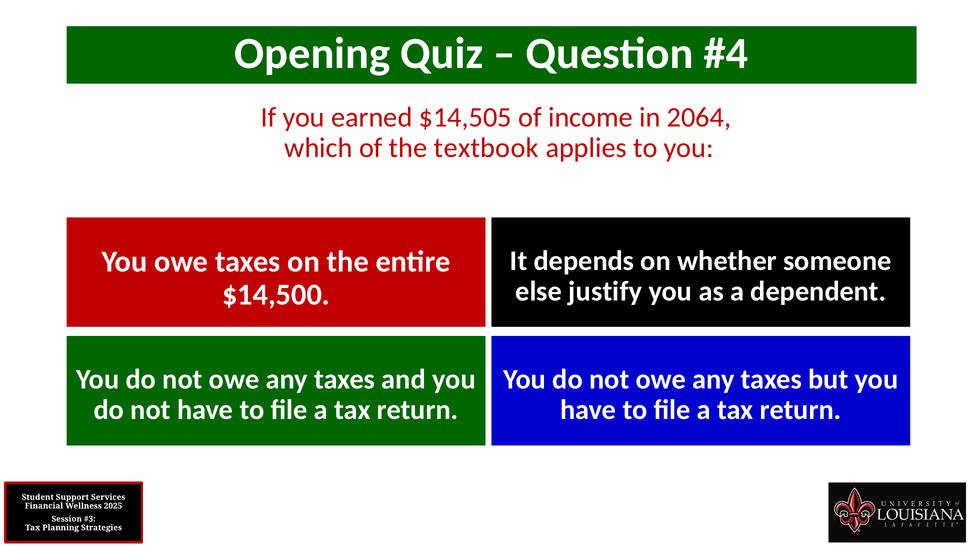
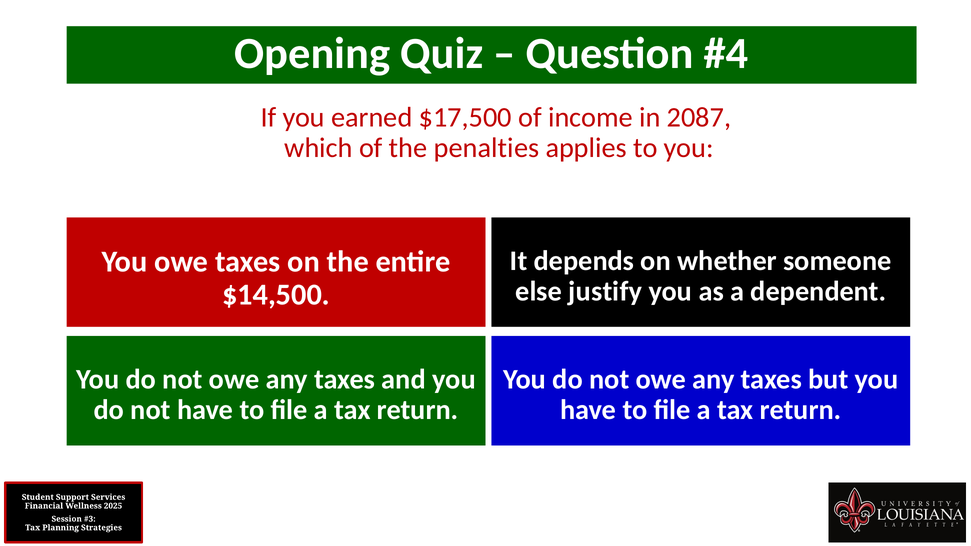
$14,505: $14,505 -> $17,500
2064: 2064 -> 2087
textbook: textbook -> penalties
